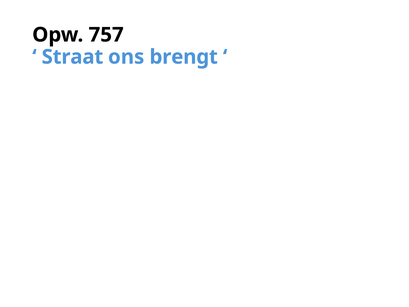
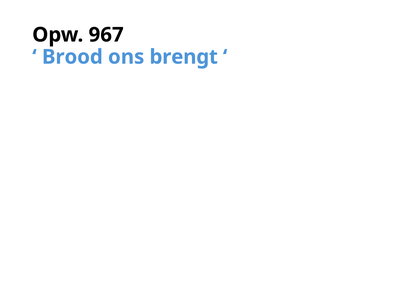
757: 757 -> 967
Straat: Straat -> Brood
